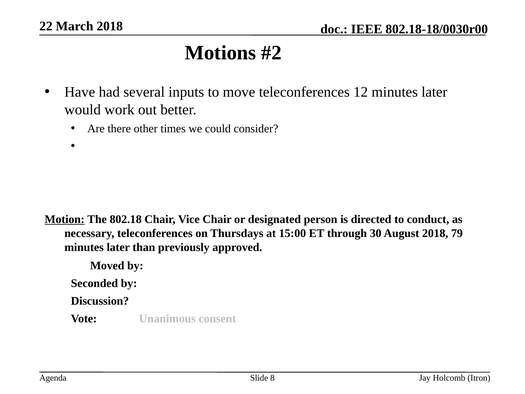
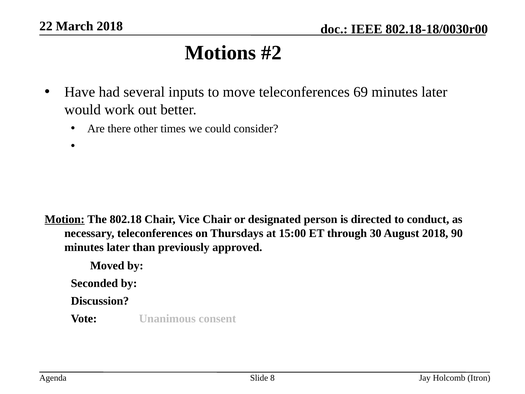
12: 12 -> 69
79: 79 -> 90
